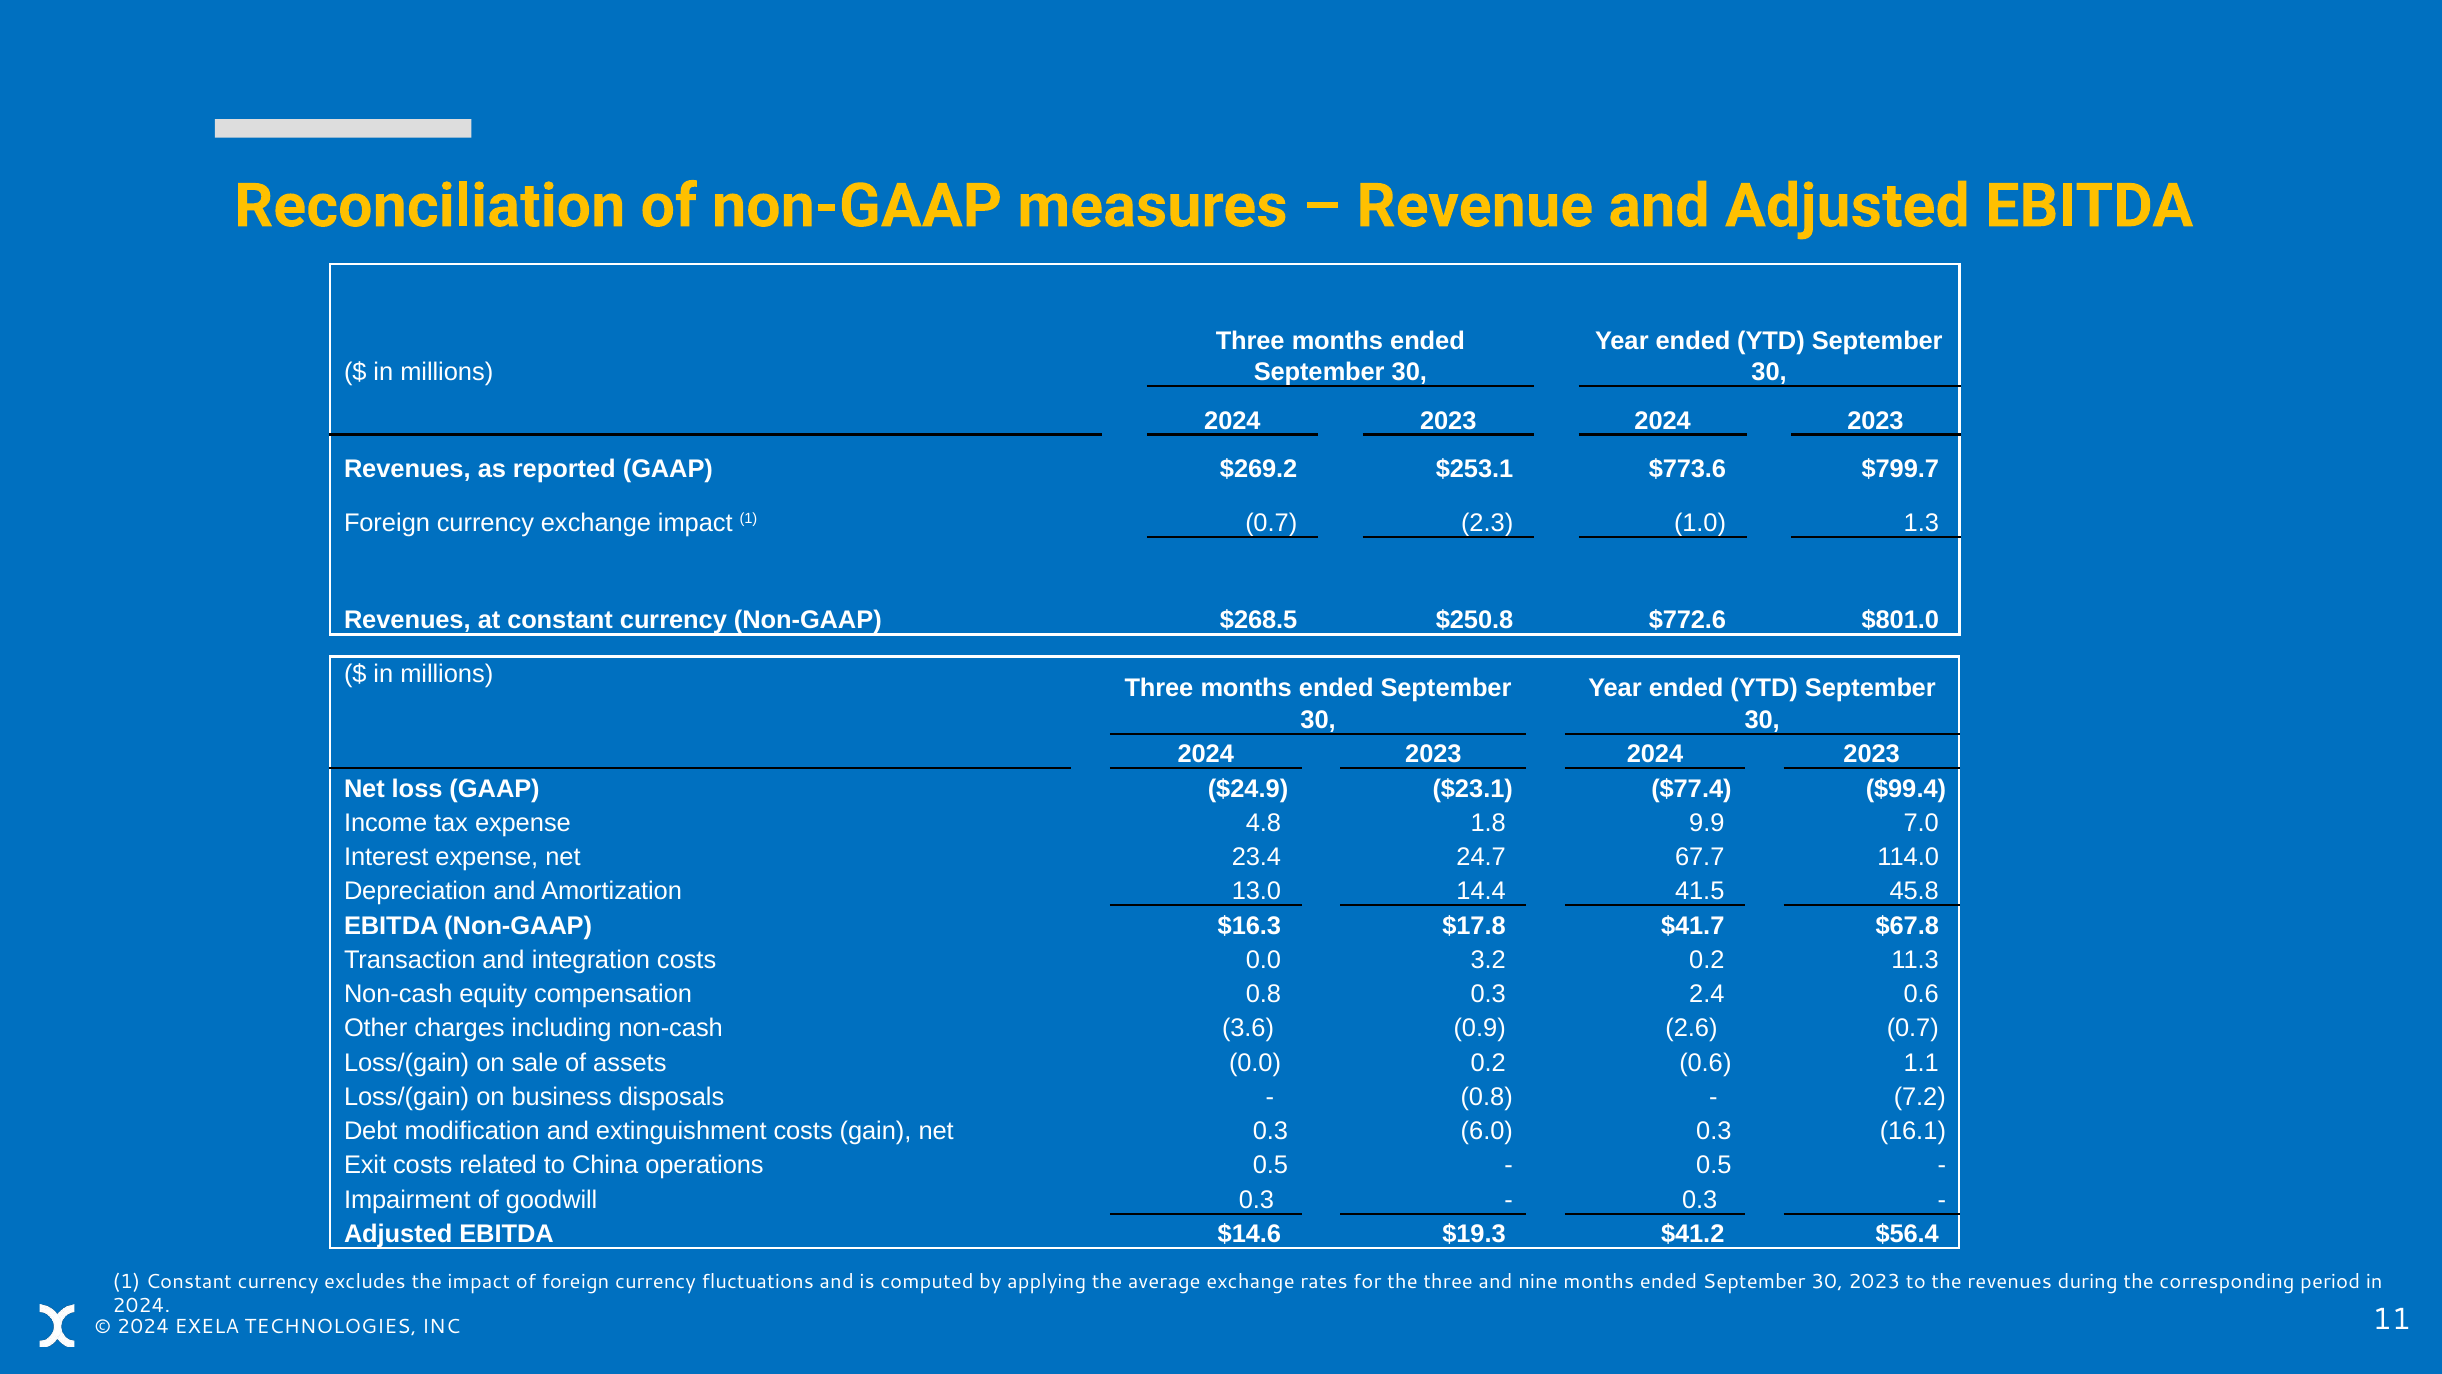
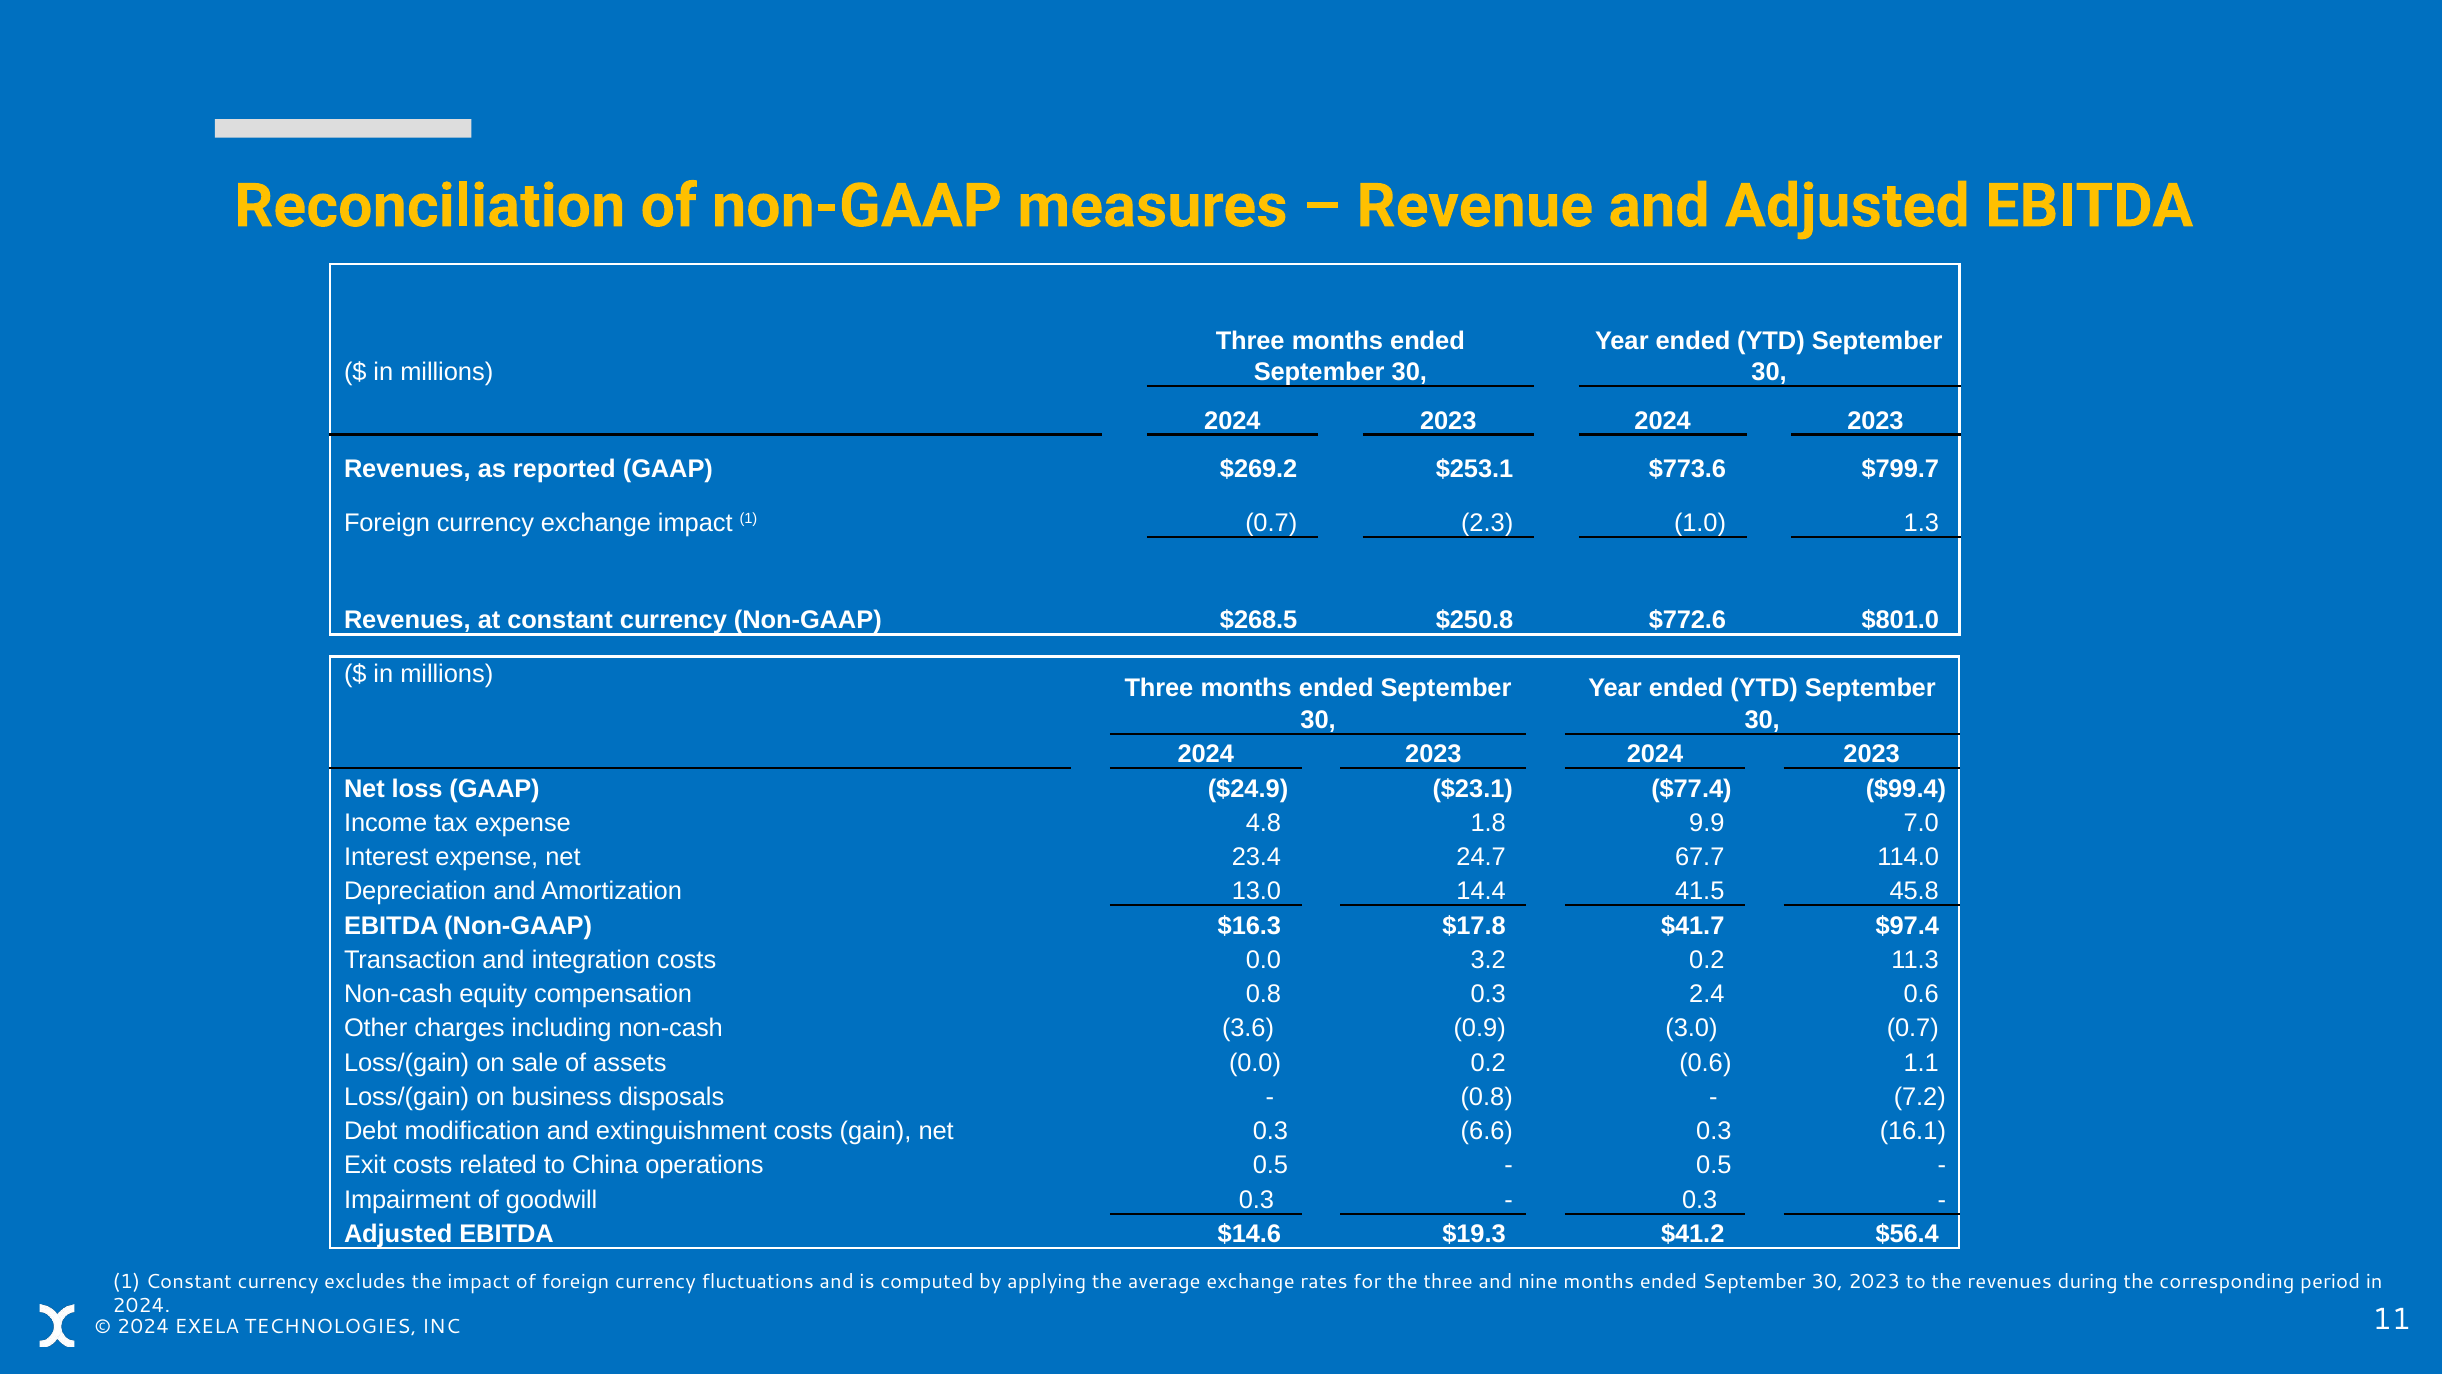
$67.8: $67.8 -> $97.4
2.6: 2.6 -> 3.0
6.0: 6.0 -> 6.6
